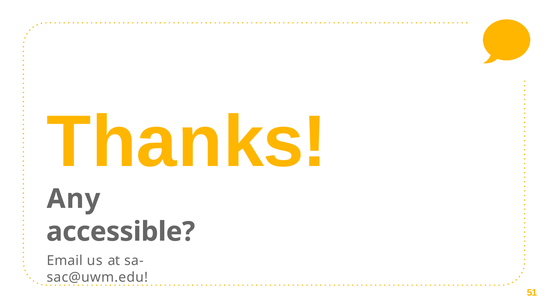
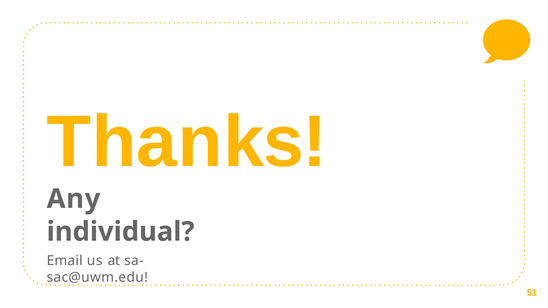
accessible: accessible -> individual
